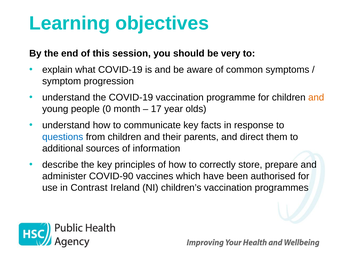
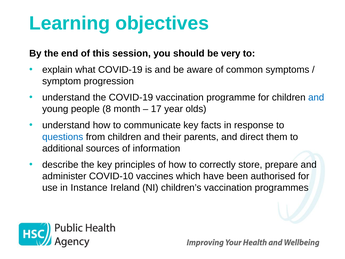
and at (316, 97) colour: orange -> blue
0: 0 -> 8
COVID-90: COVID-90 -> COVID-10
Contrast: Contrast -> Instance
